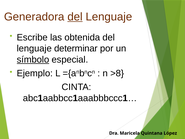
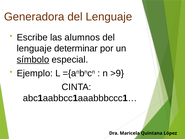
del at (75, 17) underline: present -> none
obtenida: obtenida -> alumnos
>8: >8 -> >9
